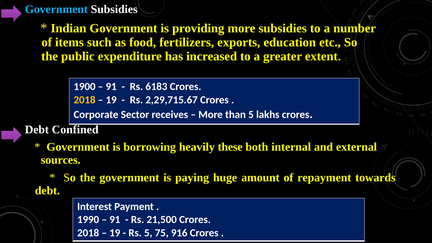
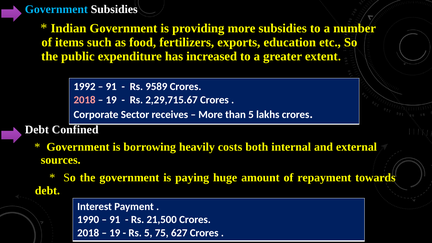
1900: 1900 -> 1992
6183: 6183 -> 9589
2018 at (85, 100) colour: yellow -> pink
these: these -> costs
916: 916 -> 627
